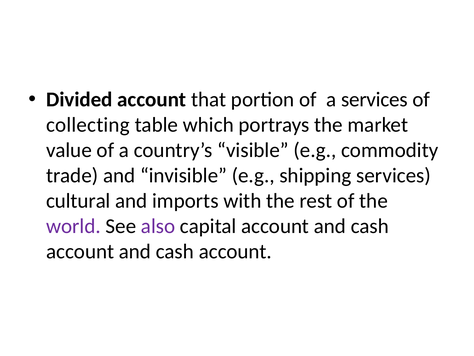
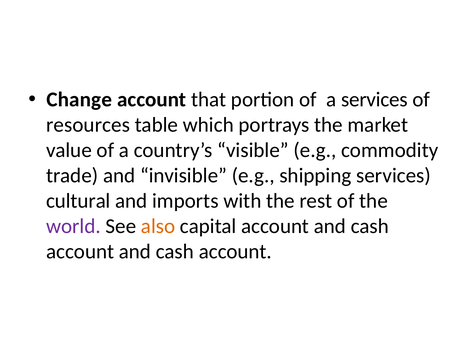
Divided: Divided -> Change
collecting: collecting -> resources
also colour: purple -> orange
